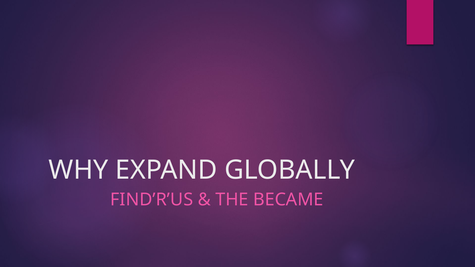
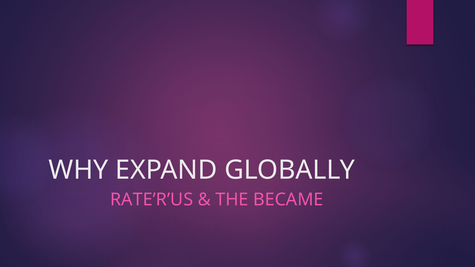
FIND’R’US: FIND’R’US -> RATE’R’US
